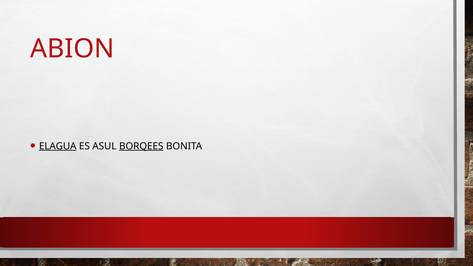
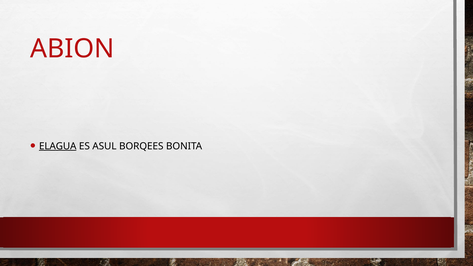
BORQEES underline: present -> none
